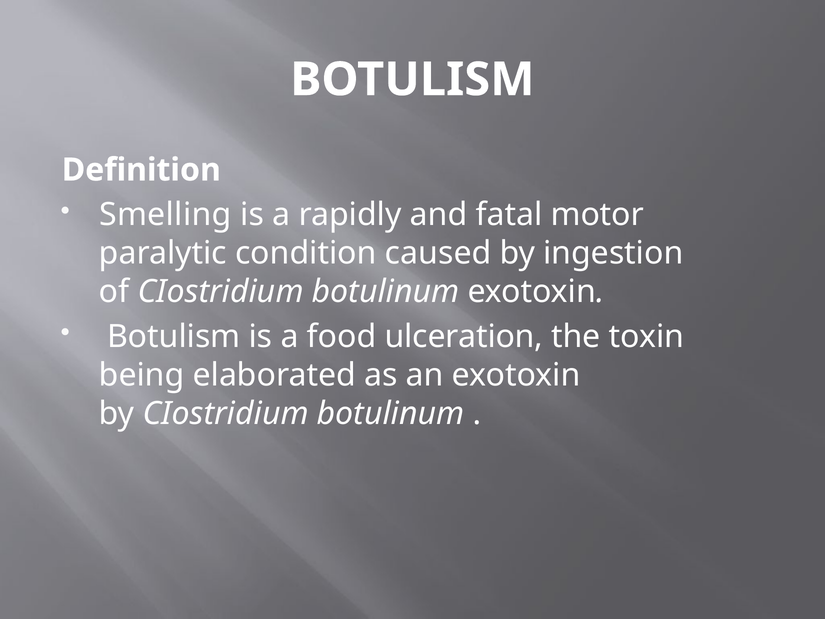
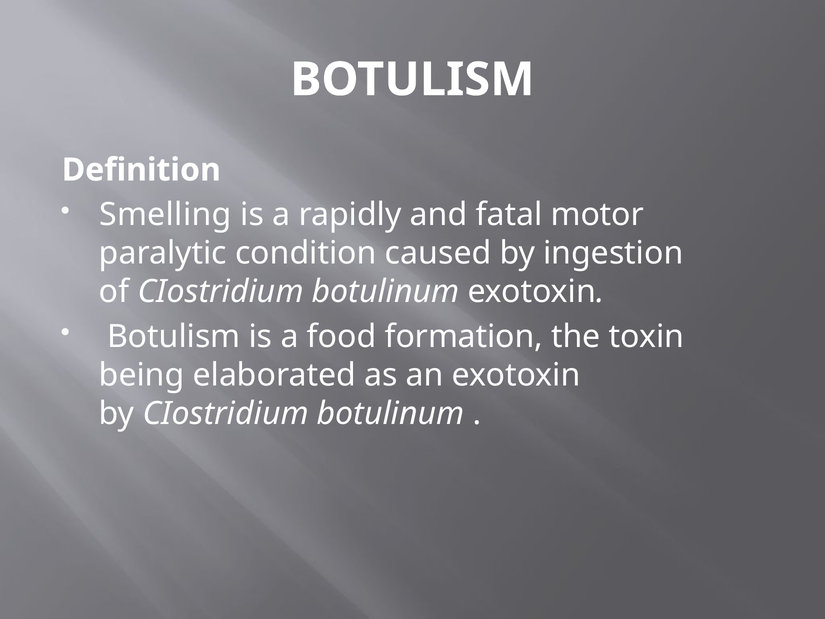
ulceration: ulceration -> formation
